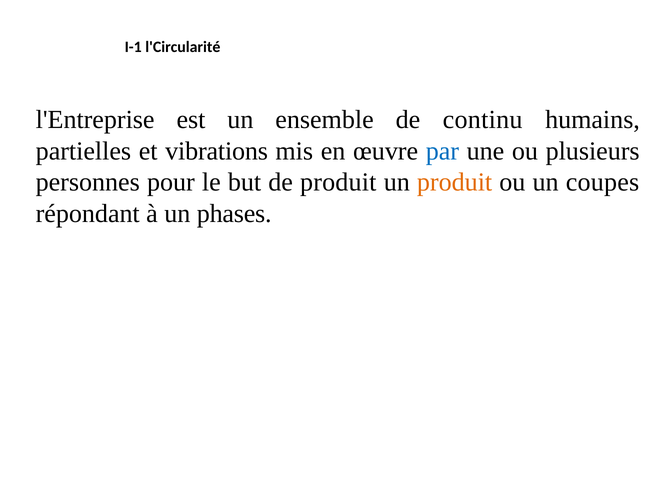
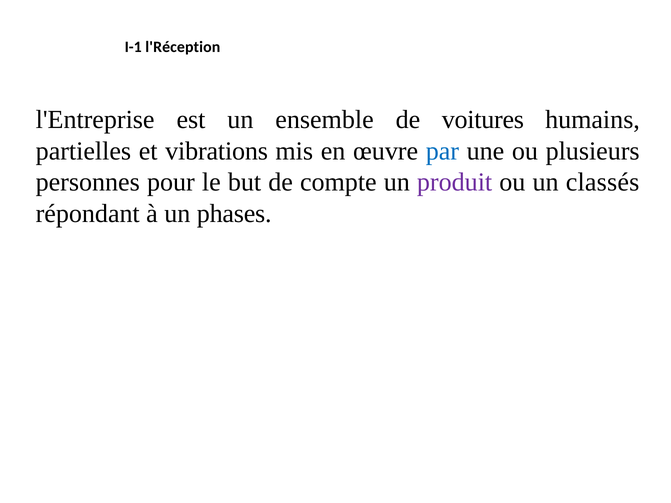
l'Circularité: l'Circularité -> l'Réception
continu: continu -> voitures
de produit: produit -> compte
produit at (455, 182) colour: orange -> purple
coupes: coupes -> classés
